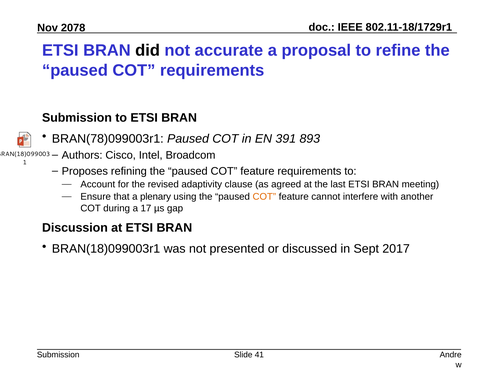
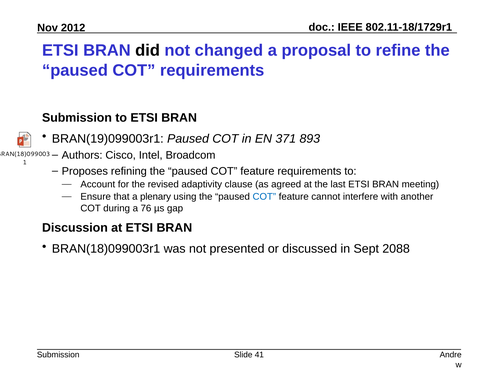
2078: 2078 -> 2012
accurate: accurate -> changed
BRAN(78)099003r1: BRAN(78)099003r1 -> BRAN(19)099003r1
391: 391 -> 371
COT at (264, 197) colour: orange -> blue
17: 17 -> 76
2017: 2017 -> 2088
